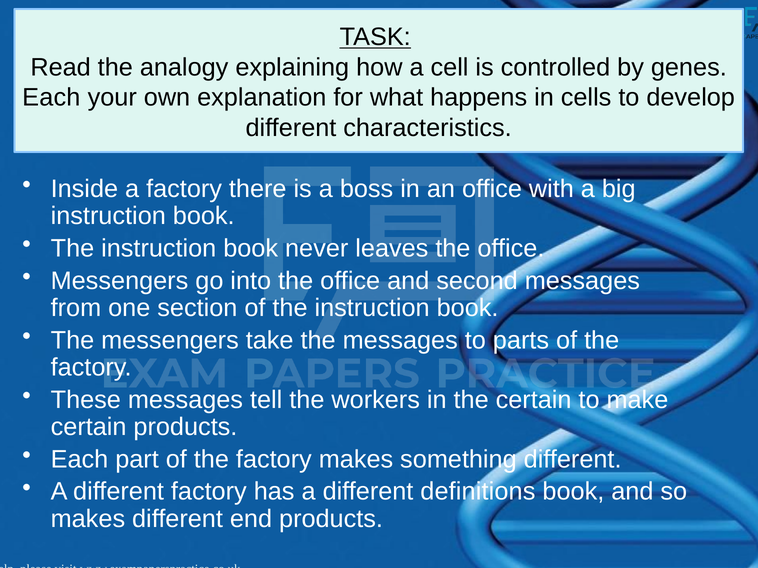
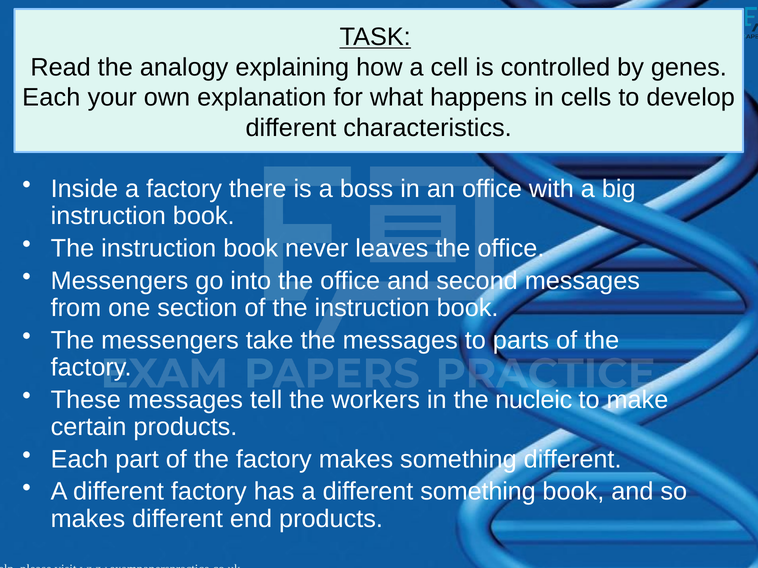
the certain: certain -> nucleic
different definitions: definitions -> something
